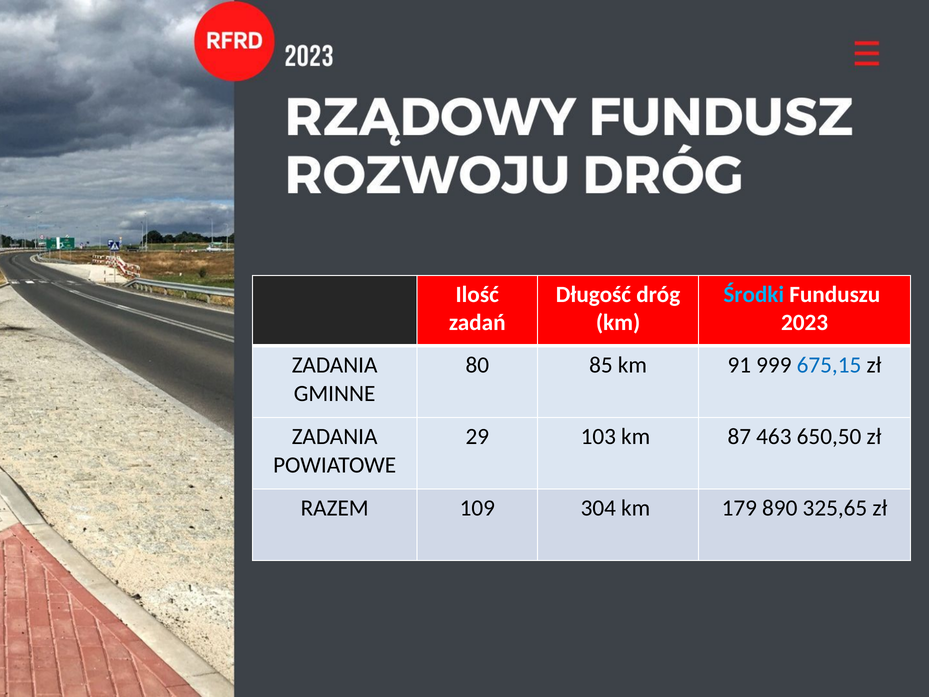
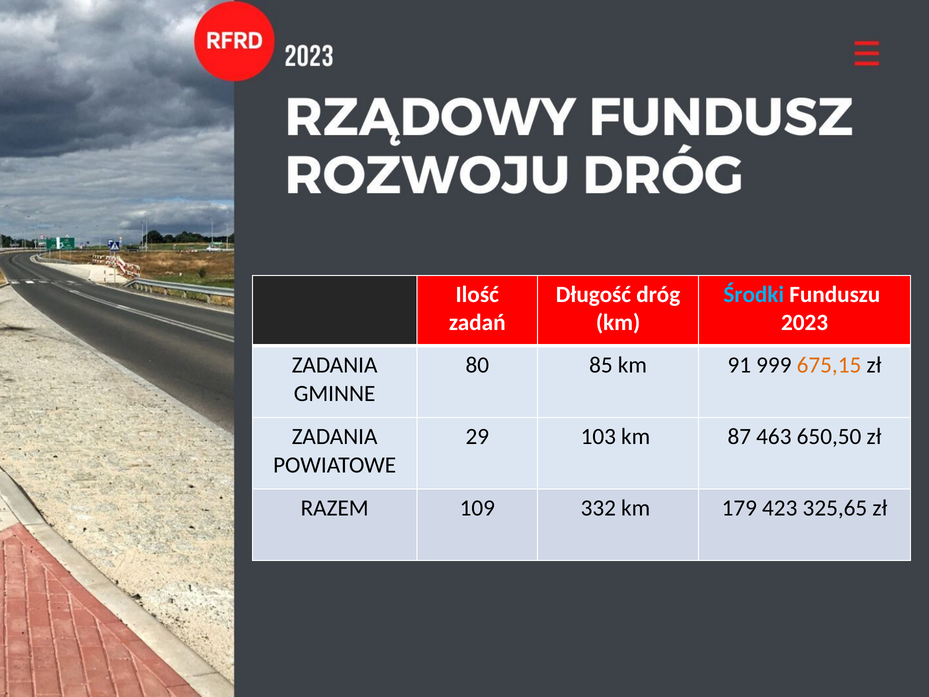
675,15 colour: blue -> orange
304: 304 -> 332
890: 890 -> 423
